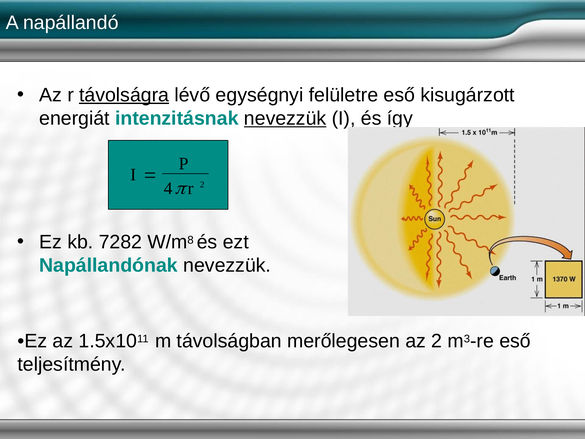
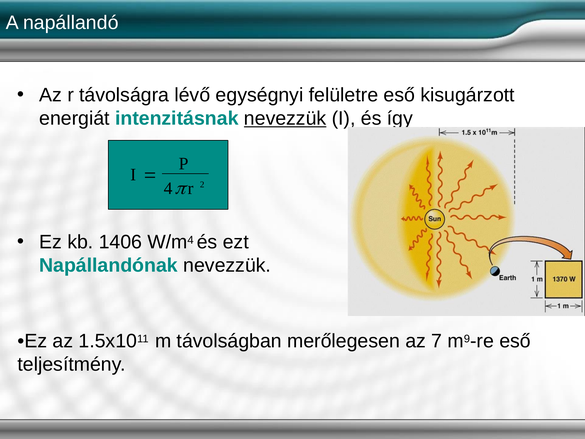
távolságra underline: present -> none
7282: 7282 -> 1406
8: 8 -> 4
az 2: 2 -> 7
3: 3 -> 9
